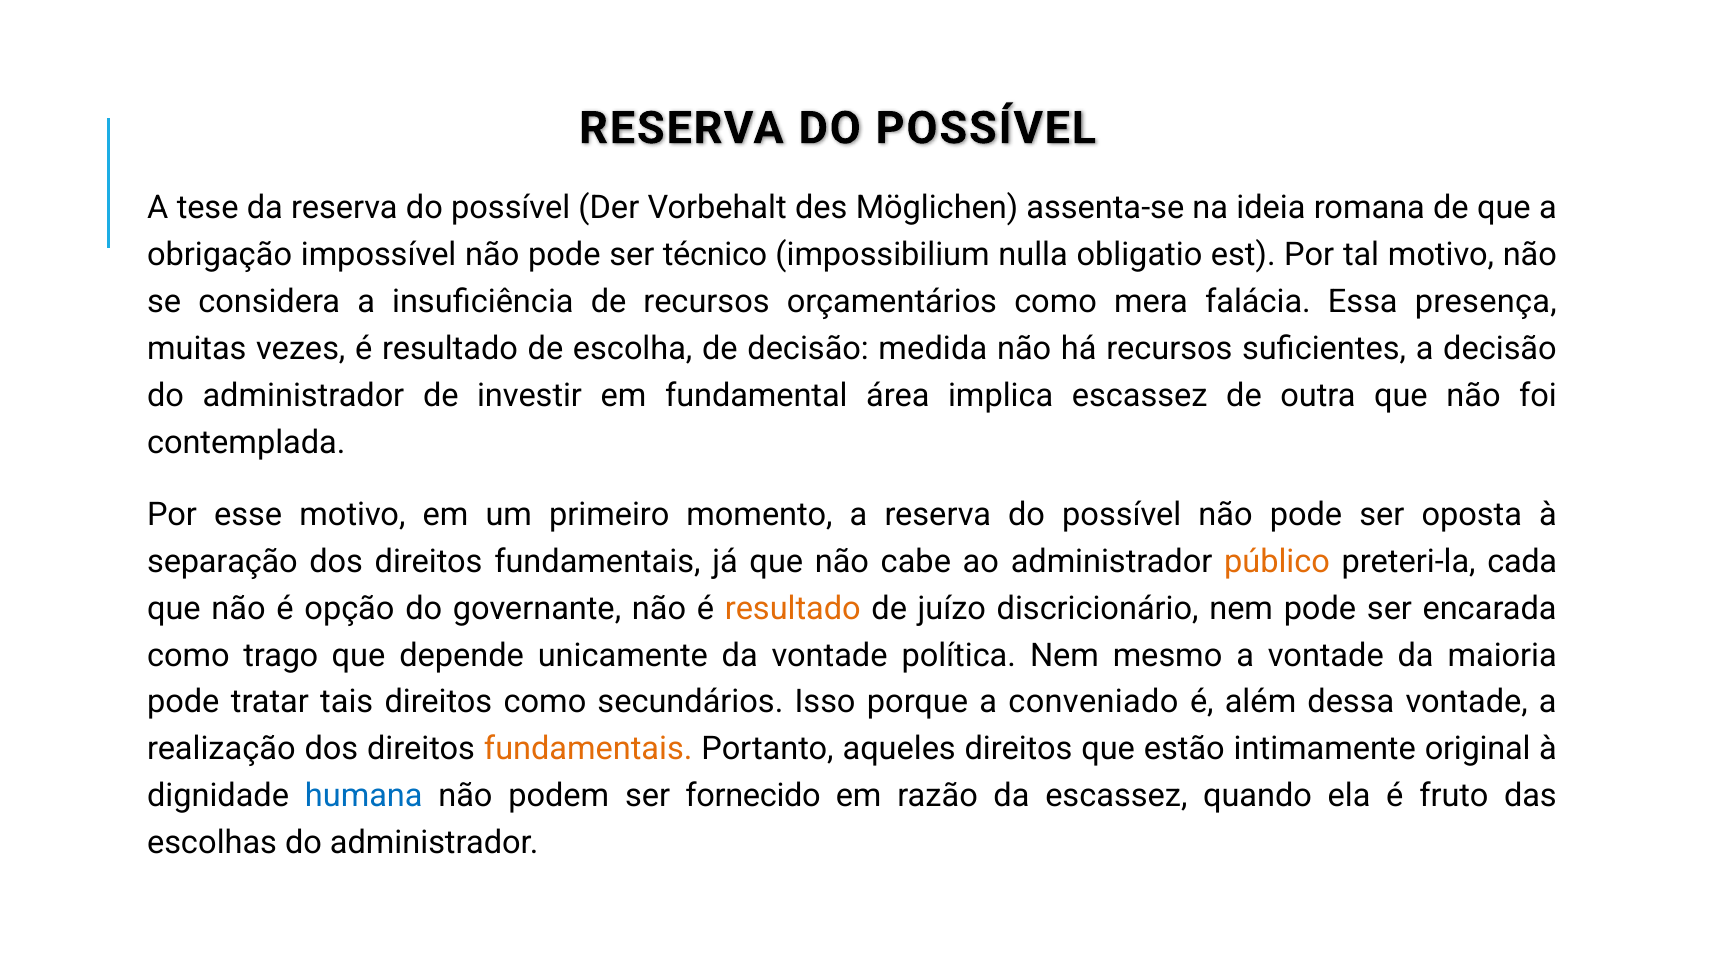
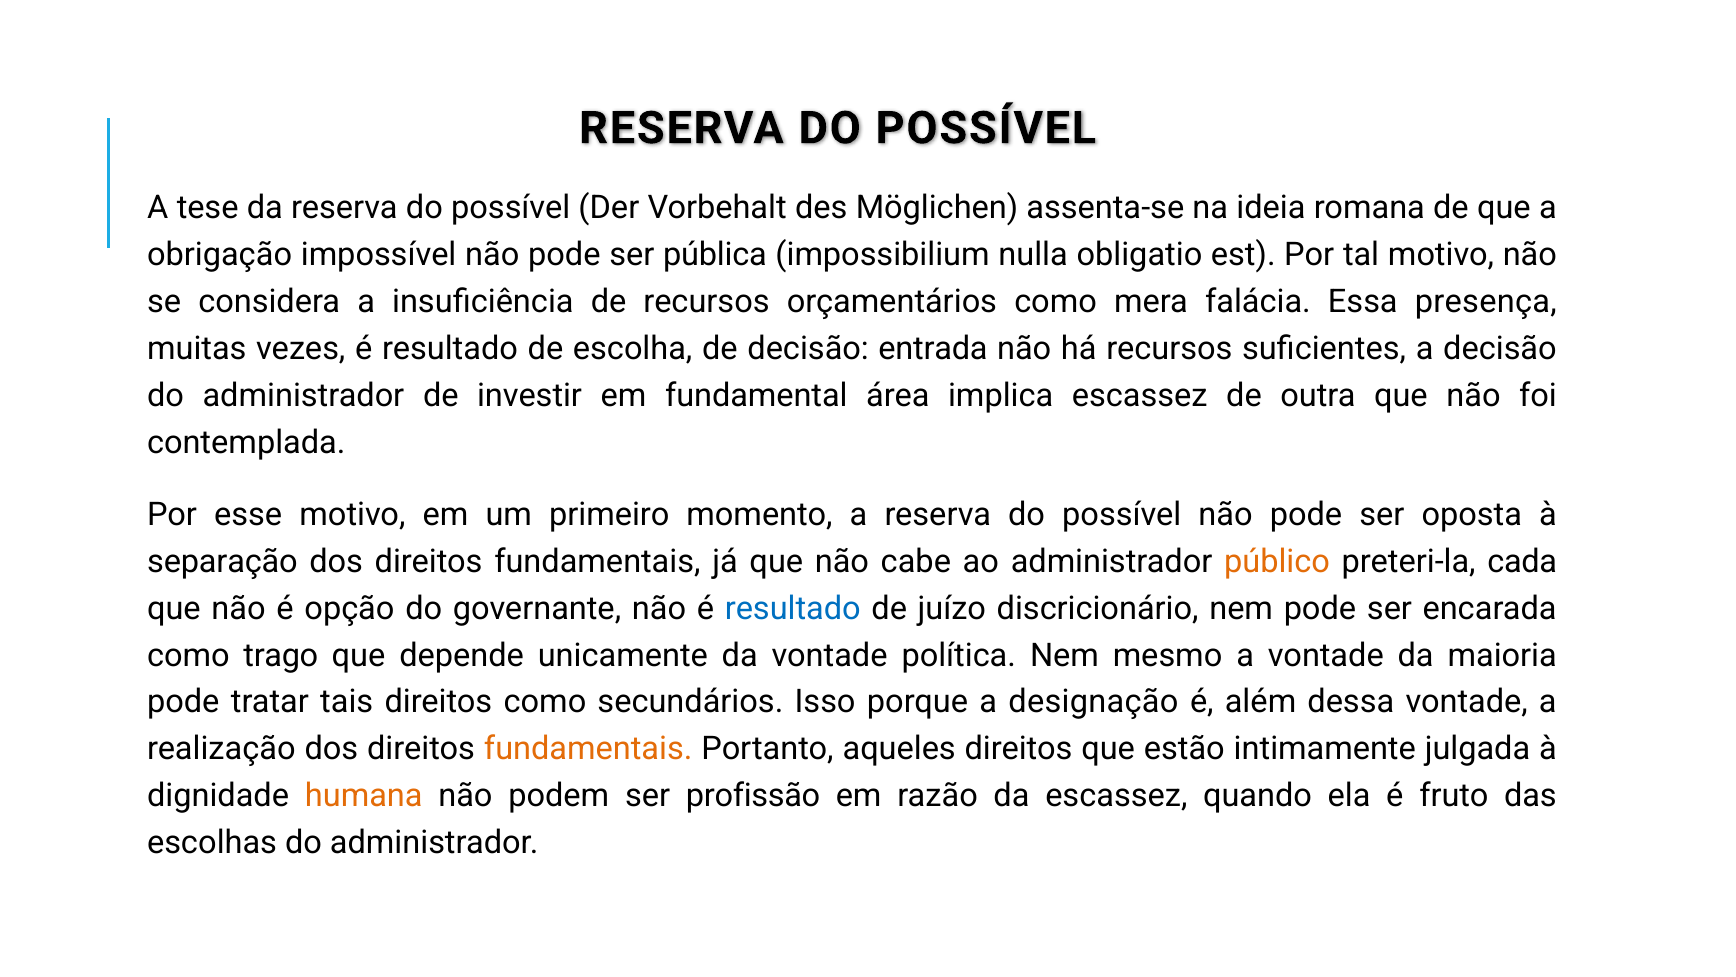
técnico: técnico -> pública
medida: medida -> entrada
resultado at (793, 608) colour: orange -> blue
conveniado: conveniado -> designação
original: original -> julgada
humana colour: blue -> orange
fornecido: fornecido -> profissão
